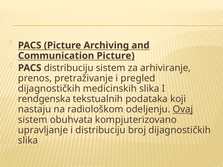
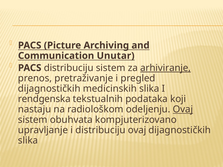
Communication Picture: Picture -> Unutar
arhiviranje underline: none -> present
distribuciju broj: broj -> ovaj
